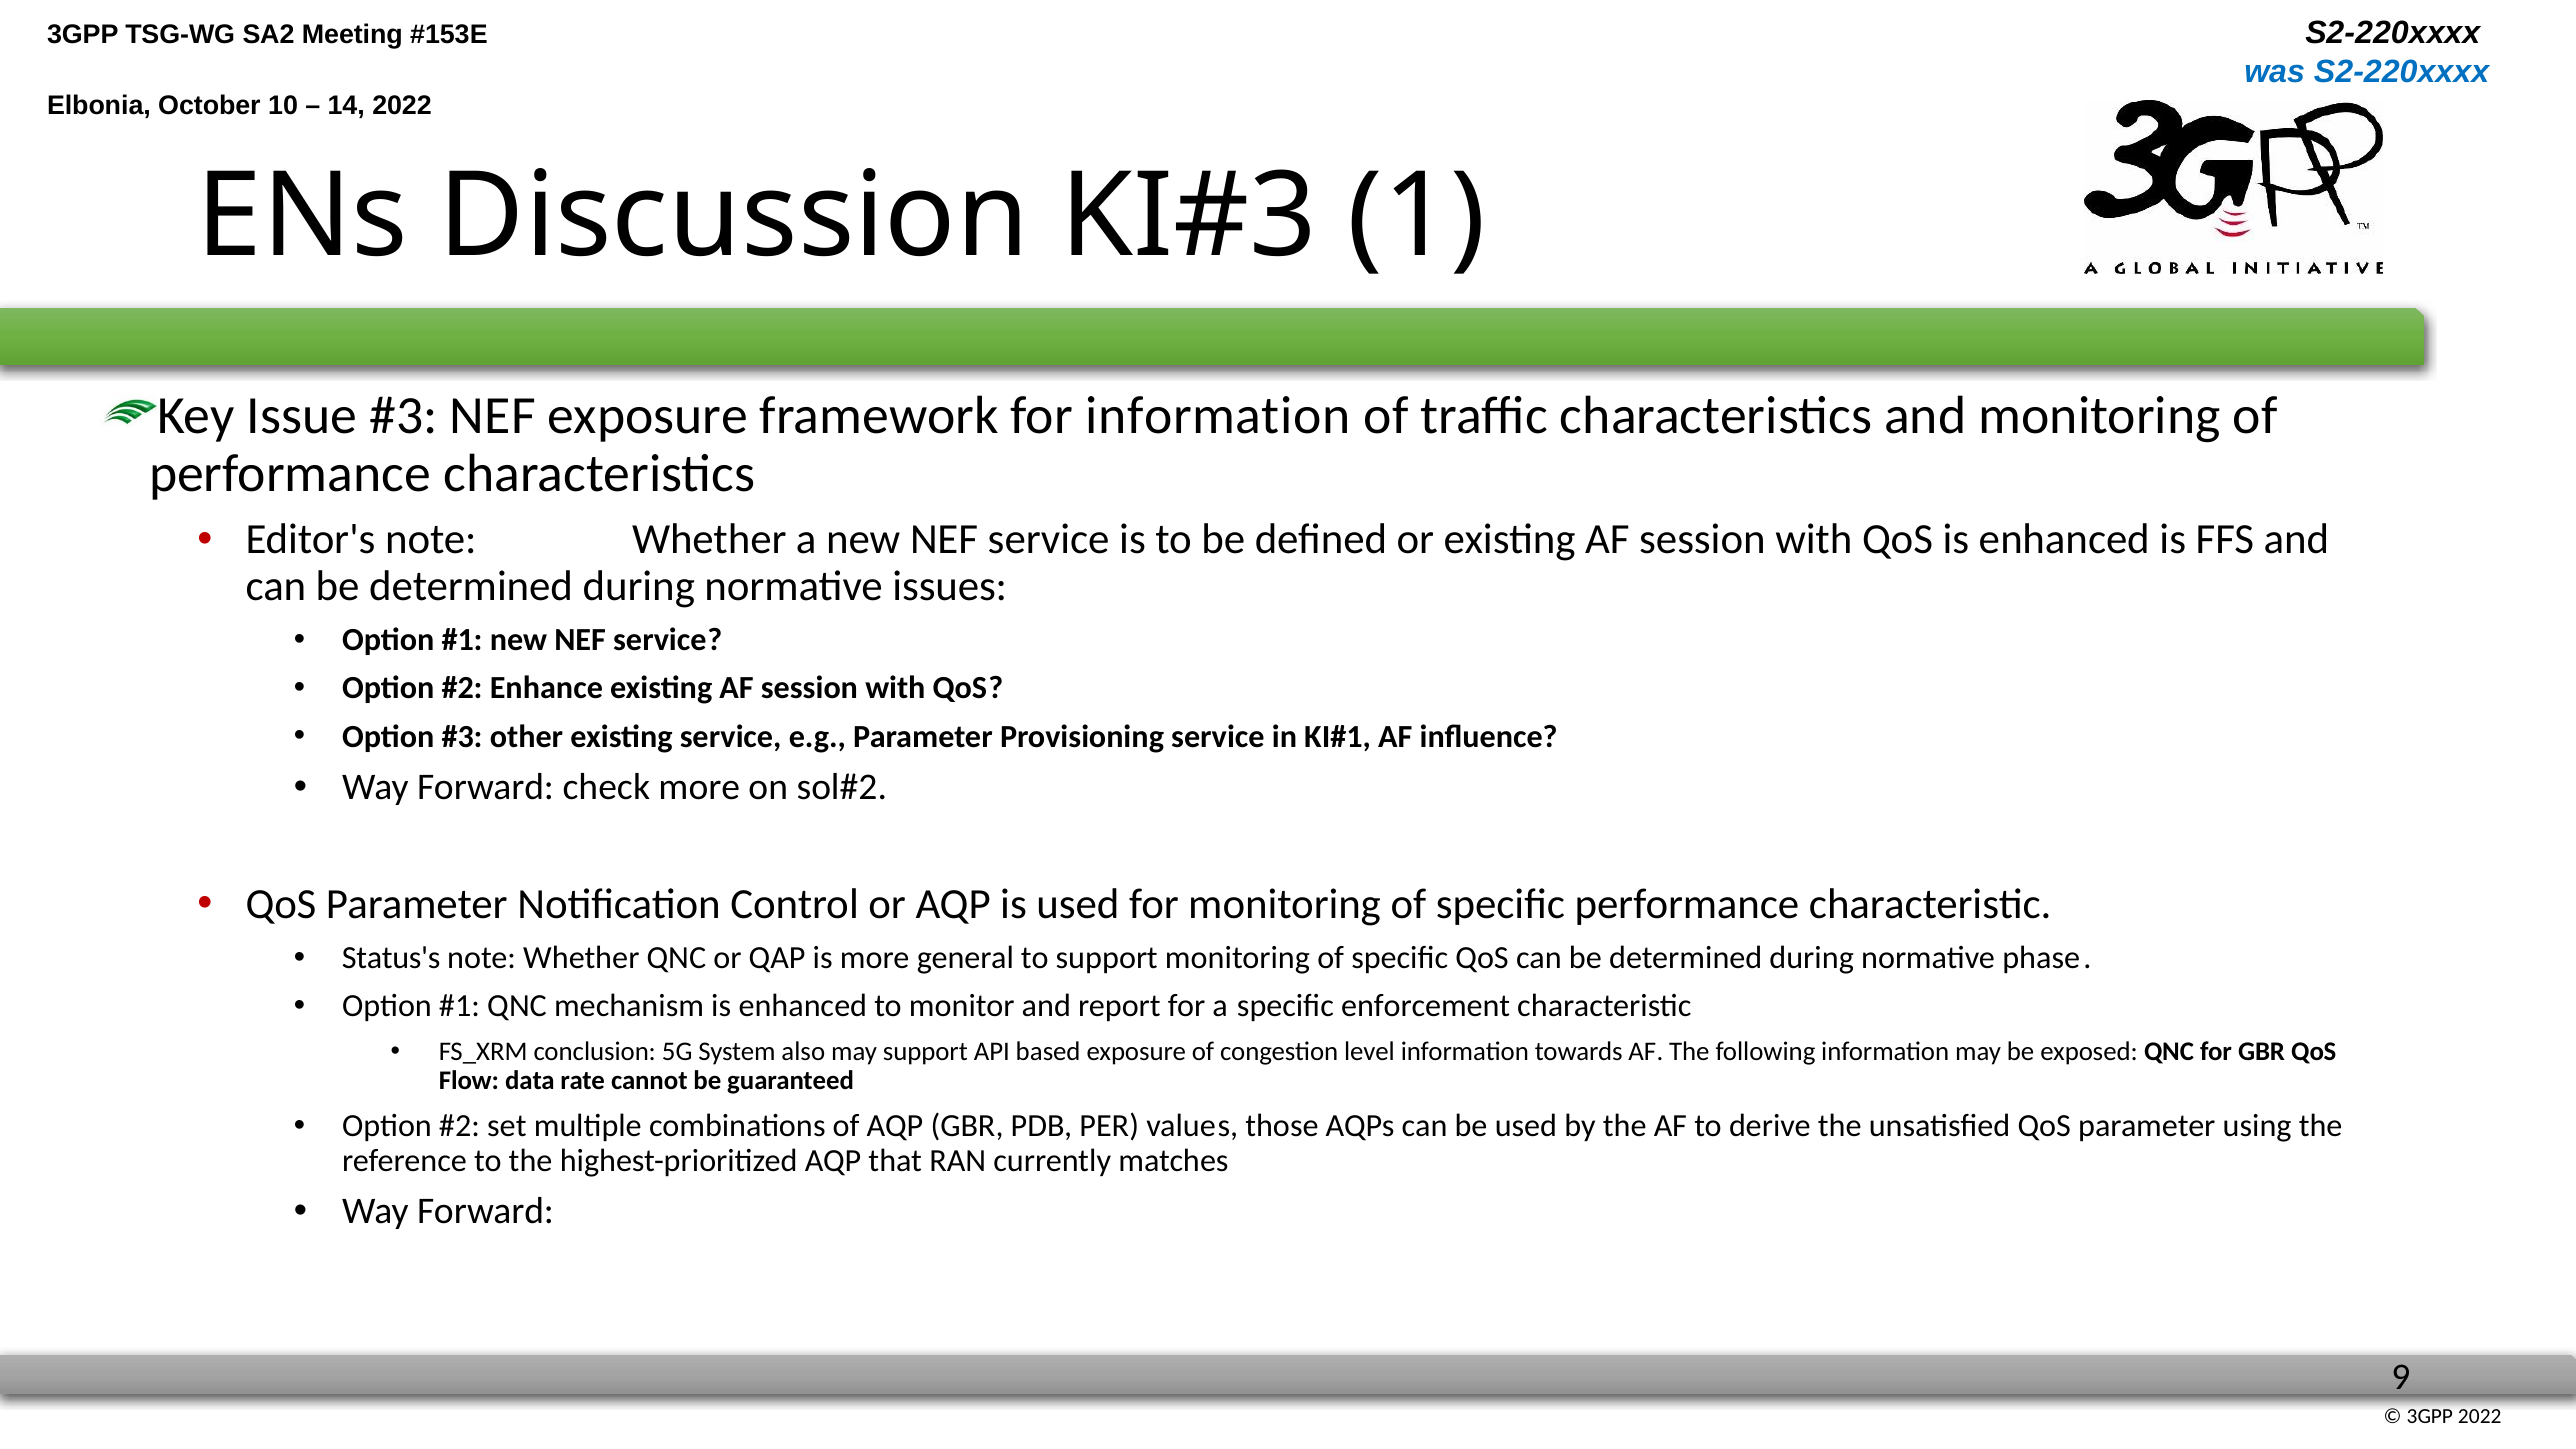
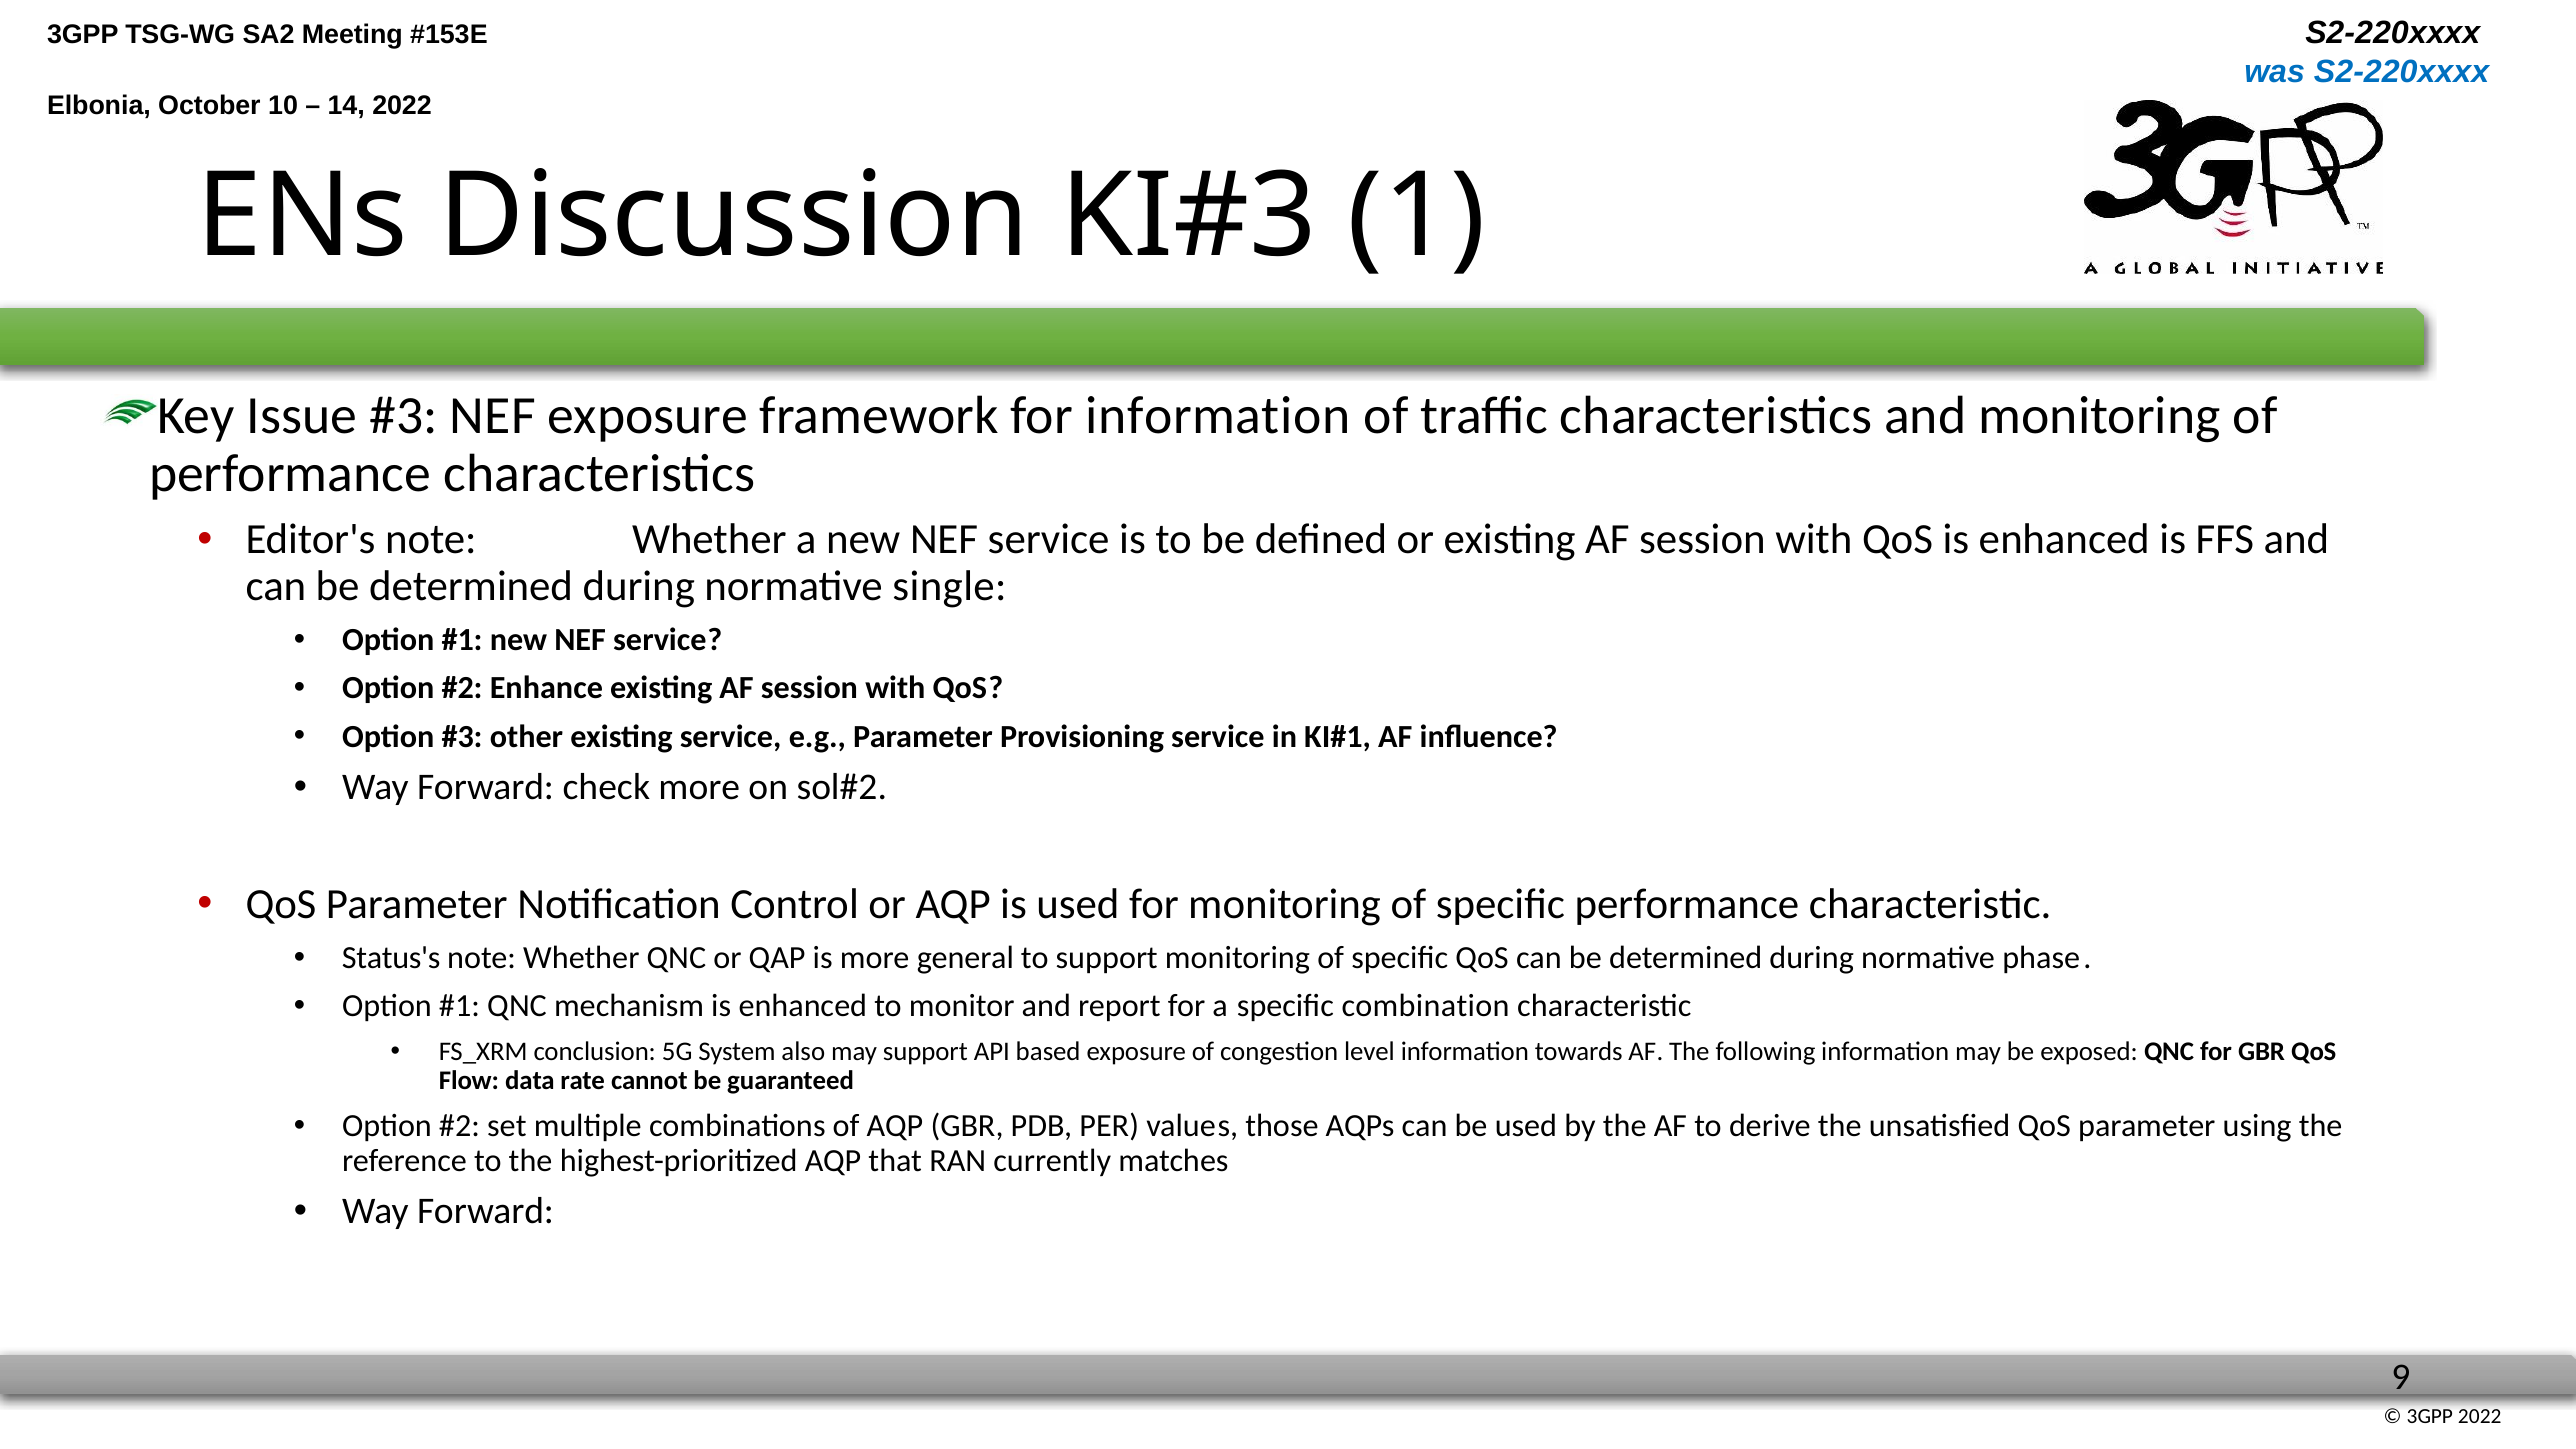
issues: issues -> single
enforcement: enforcement -> combination
